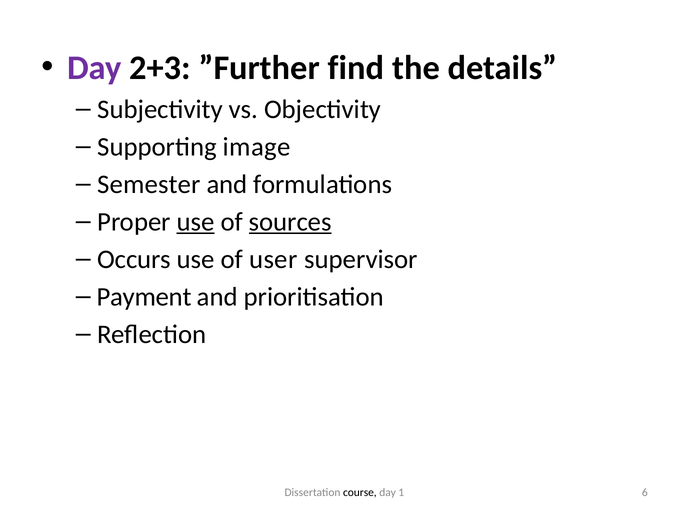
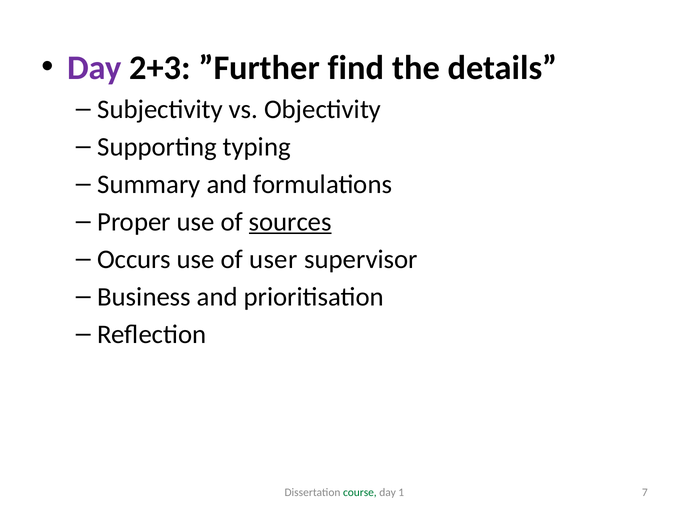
image: image -> typing
Semester: Semester -> Summary
use at (196, 222) underline: present -> none
Payment: Payment -> Business
course colour: black -> green
6: 6 -> 7
